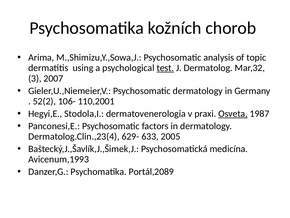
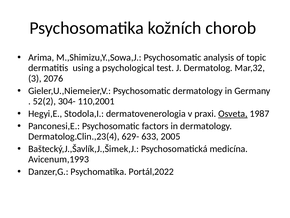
test underline: present -> none
2007: 2007 -> 2076
106-: 106- -> 304-
Portál,2089: Portál,2089 -> Portál,2022
